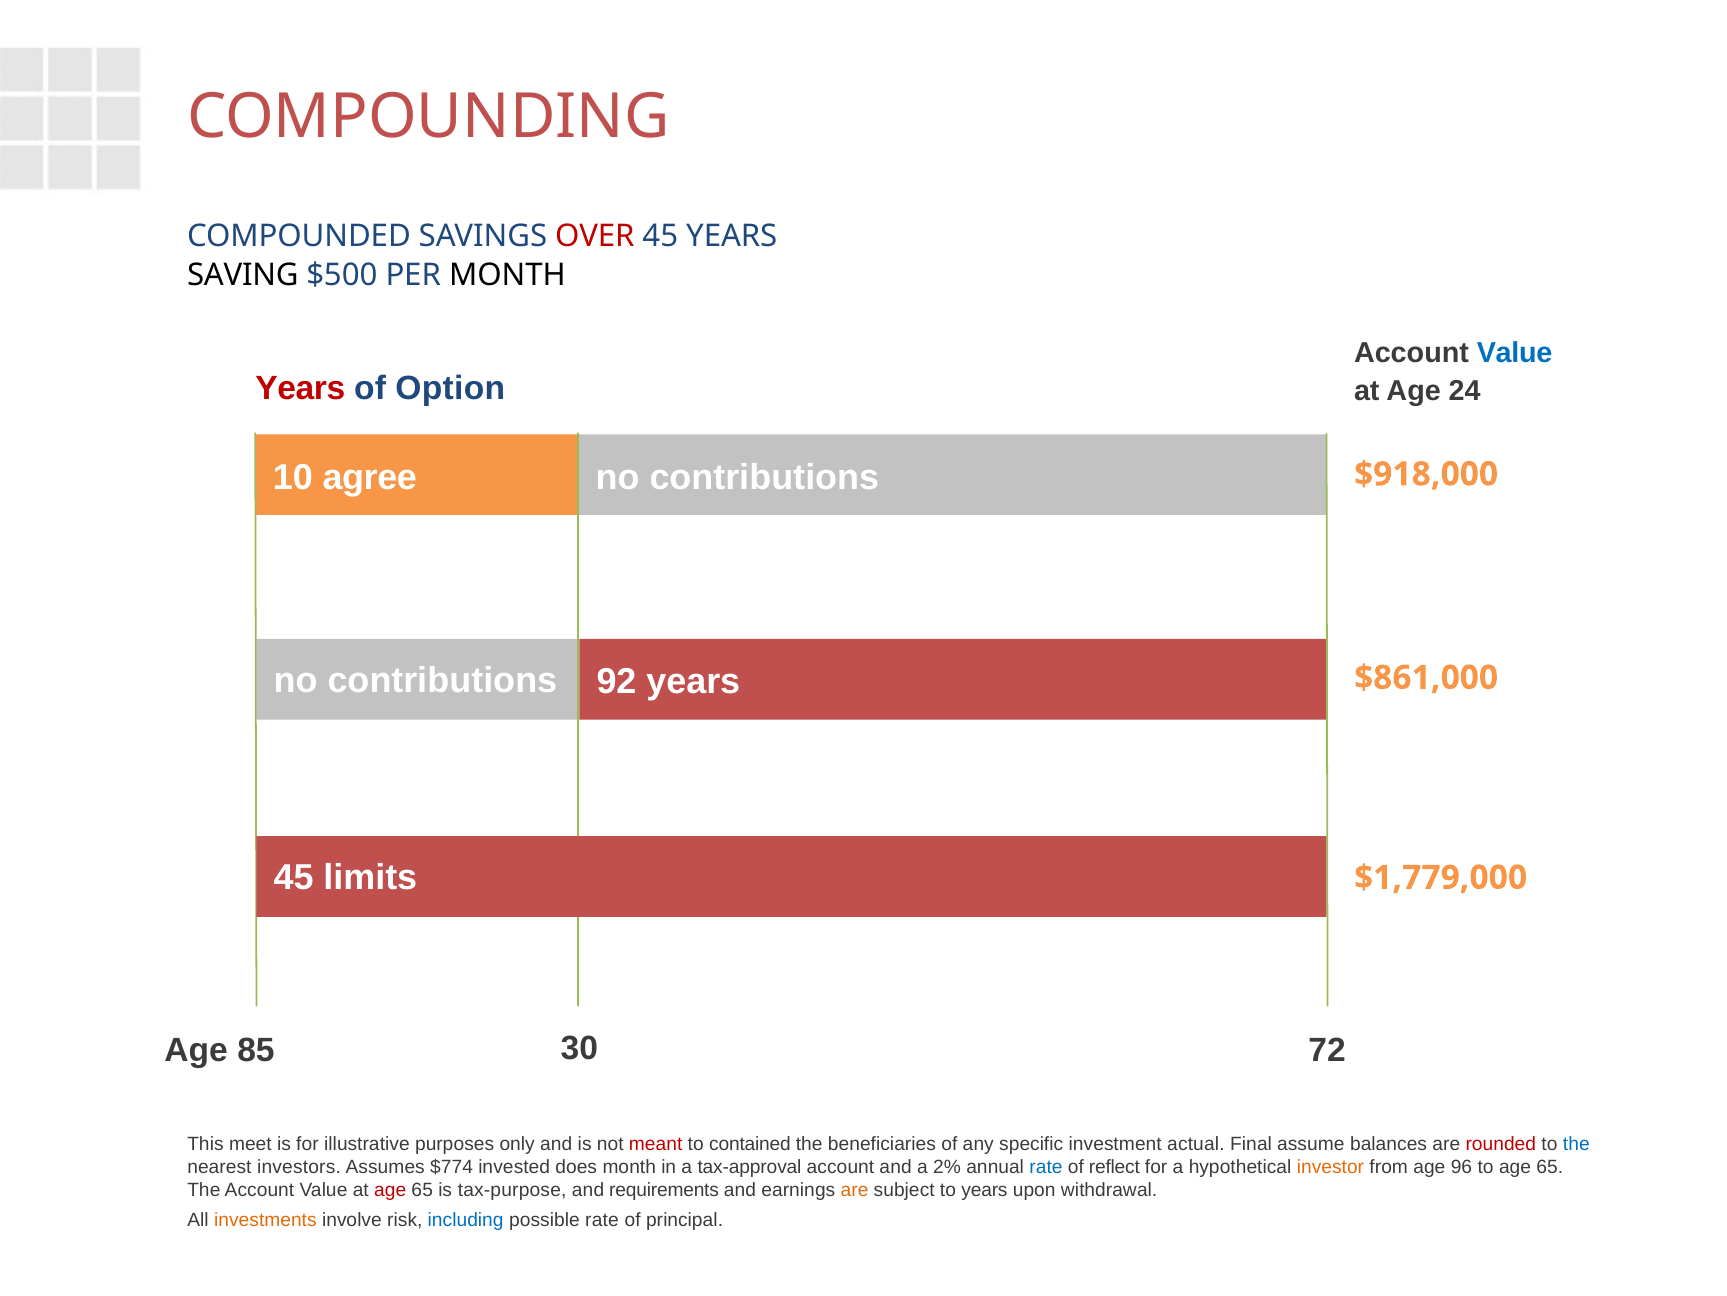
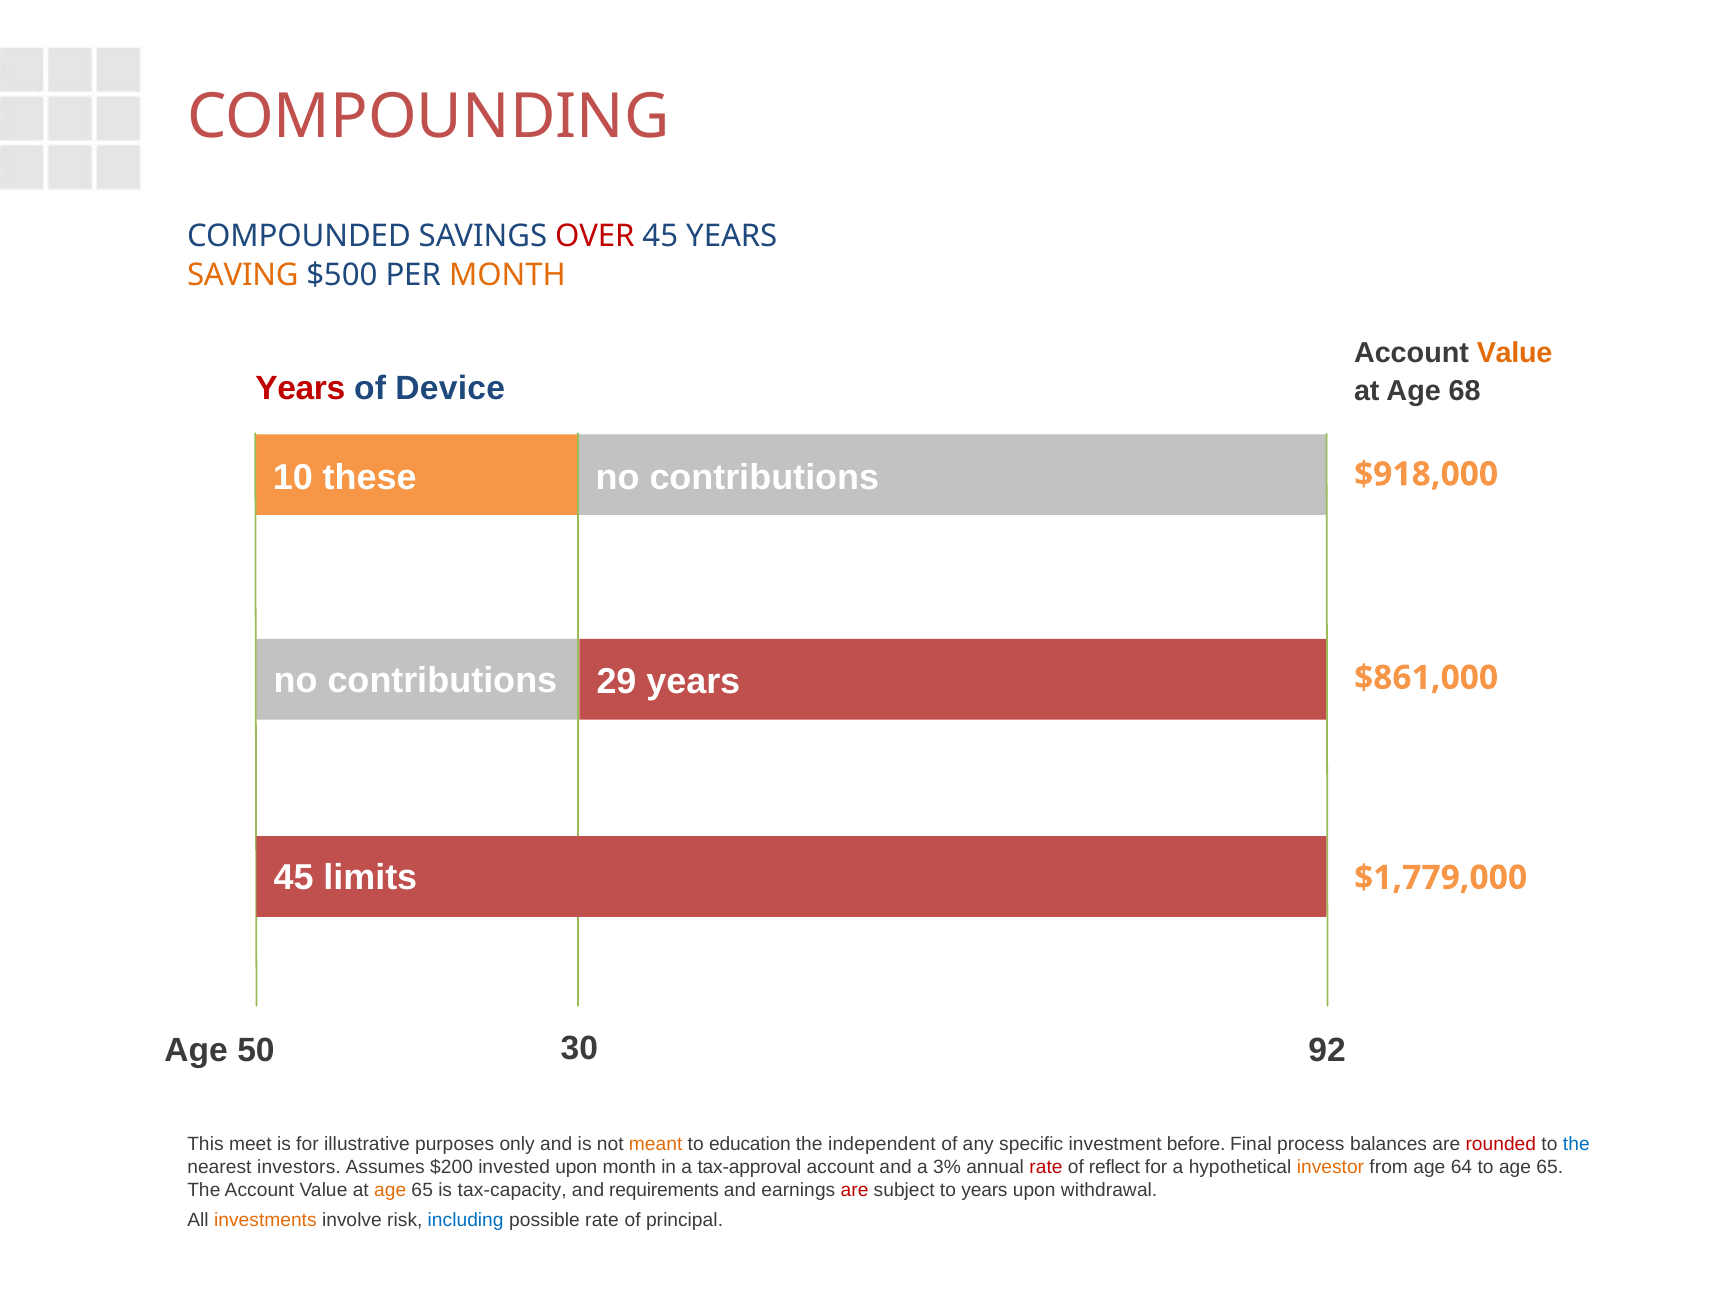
SAVING colour: black -> orange
MONTH at (507, 275) colour: black -> orange
Value at (1515, 353) colour: blue -> orange
Option: Option -> Device
24: 24 -> 68
agree: agree -> these
92: 92 -> 29
85: 85 -> 50
72: 72 -> 92
meant colour: red -> orange
contained: contained -> education
beneficiaries: beneficiaries -> independent
actual: actual -> before
assume: assume -> process
$774: $774 -> $200
invested does: does -> upon
2%: 2% -> 3%
rate at (1046, 1166) colour: blue -> red
96: 96 -> 64
age at (390, 1189) colour: red -> orange
tax-purpose: tax-purpose -> tax-capacity
are at (855, 1189) colour: orange -> red
